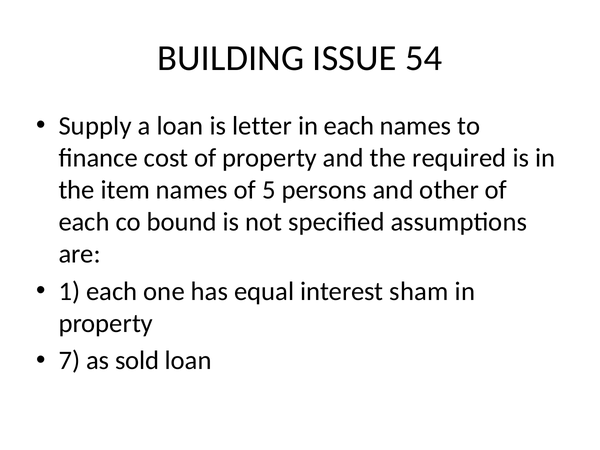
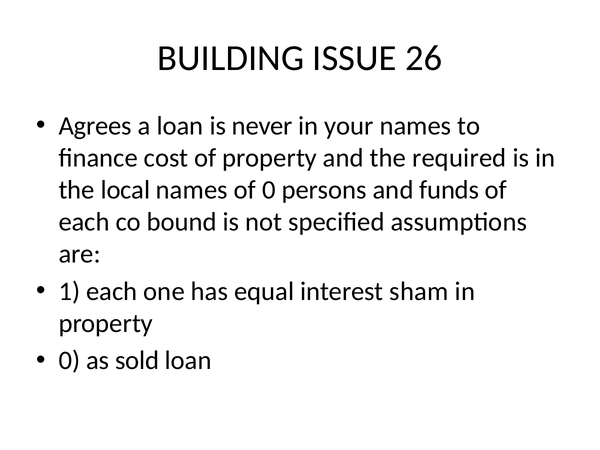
54: 54 -> 26
Supply: Supply -> Agrees
letter: letter -> never
in each: each -> your
item: item -> local
of 5: 5 -> 0
other: other -> funds
7 at (69, 361): 7 -> 0
